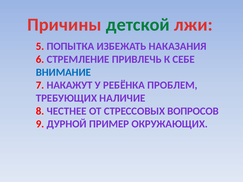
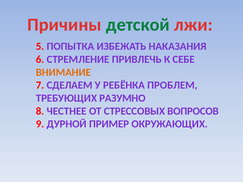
ВНИМАНИЕ colour: blue -> orange
НАКАЖУТ: НАКАЖУТ -> СДЕЛАЕМ
НАЛИЧИЕ: НАЛИЧИЕ -> РАЗУМНО
